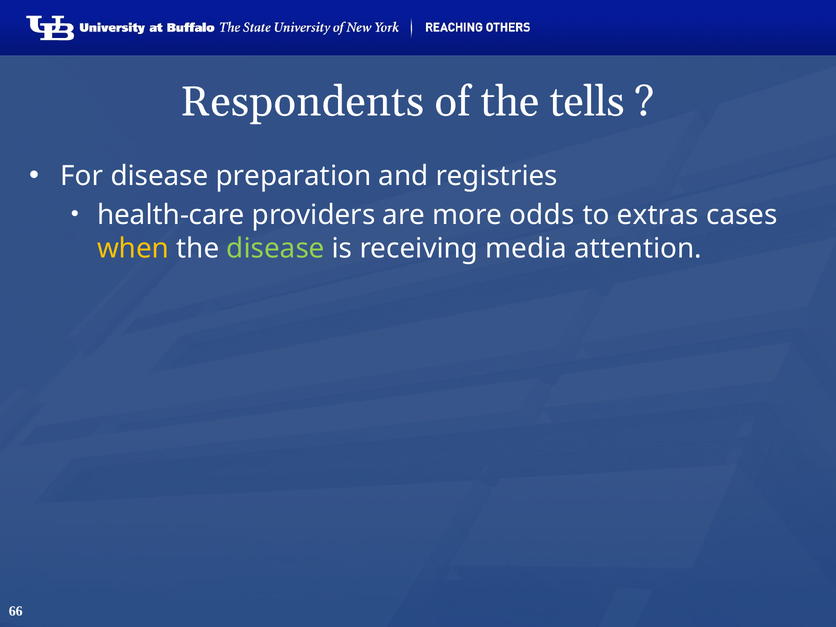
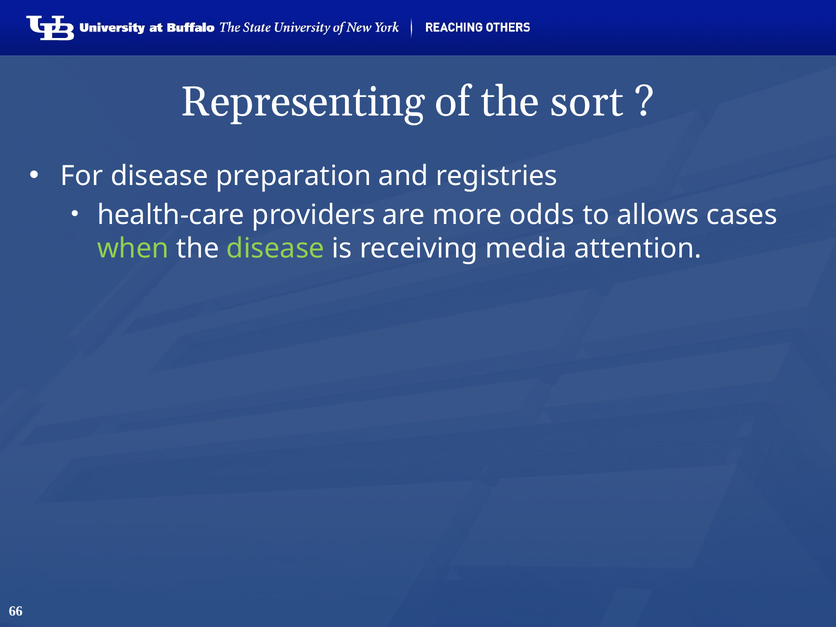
Respondents: Respondents -> Representing
tells: tells -> sort
extras: extras -> allows
when colour: yellow -> light green
